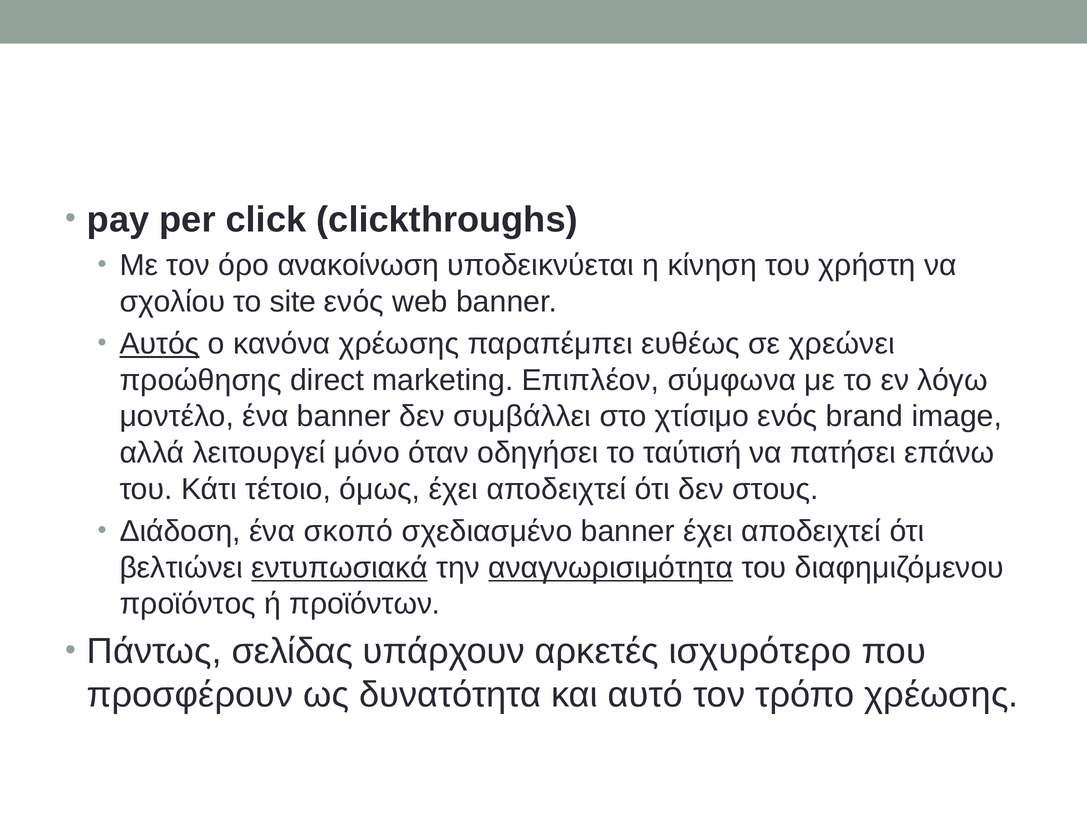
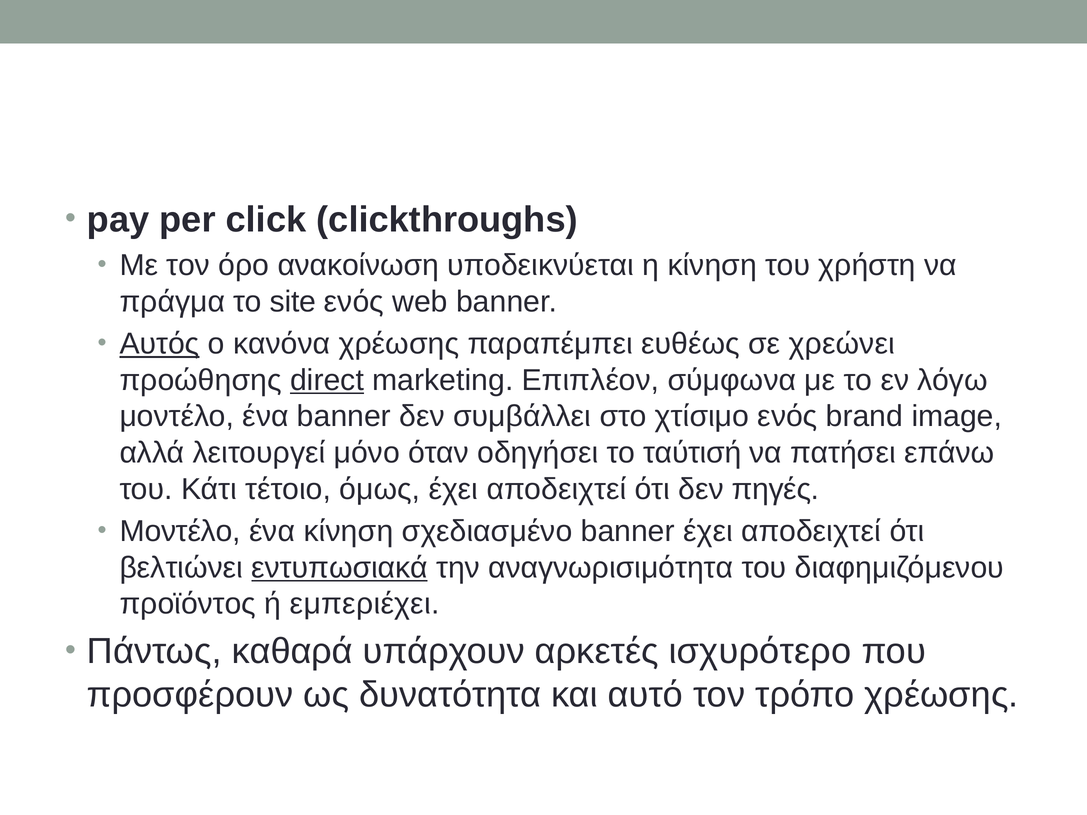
σχολίου: σχολίου -> πράγμα
direct underline: none -> present
στους: στους -> πηγές
Διάδοση at (180, 532): Διάδοση -> Μοντέλο
ένα σκοπό: σκοπό -> κίνηση
αναγνωρισιμότητα underline: present -> none
προϊόντων: προϊόντων -> εμπεριέχει
σελίδας: σελίδας -> καθαρά
